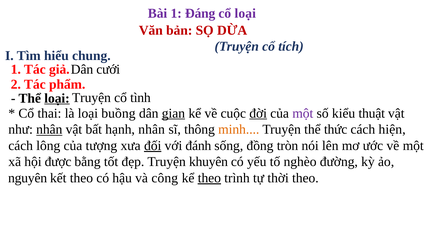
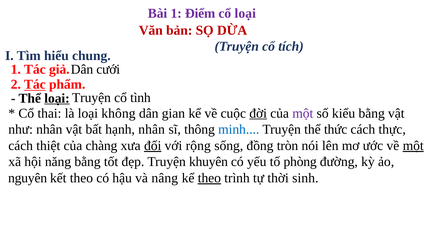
Đáng: Đáng -> Điểm
Tác at (35, 84) underline: none -> present
buồng: buồng -> không
gian underline: present -> none
kiểu thuật: thuật -> bằng
nhân at (49, 129) underline: present -> none
minh colour: orange -> blue
hiện: hiện -> thực
lông: lông -> thiệt
tượng: tượng -> chàng
đánh: đánh -> rộng
một at (413, 145) underline: none -> present
được: được -> năng
nghèo: nghèo -> phòng
công: công -> nâng
thời theo: theo -> sinh
